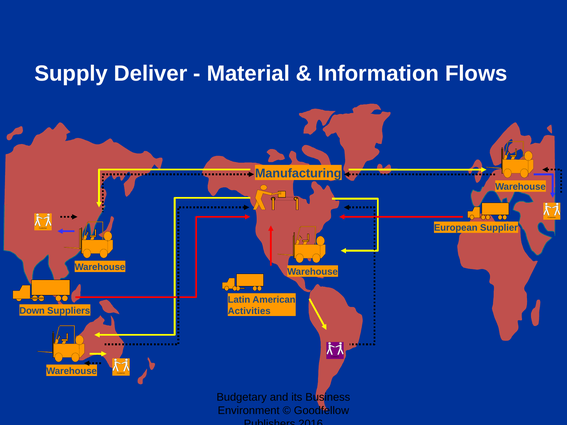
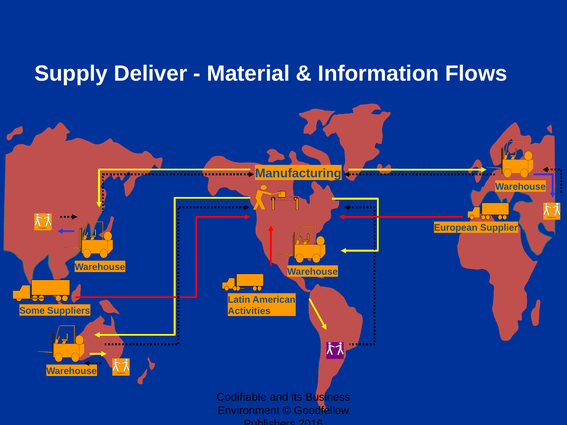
Down: Down -> Some
Budgetary: Budgetary -> Codifiable
